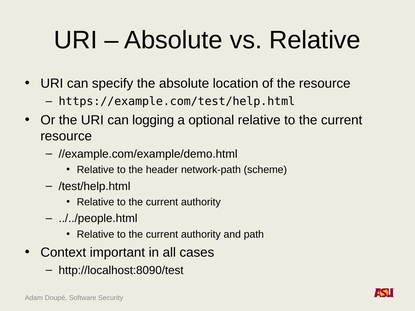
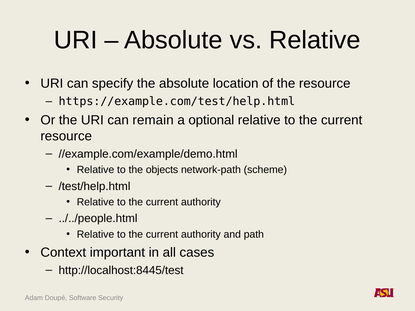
logging: logging -> remain
header: header -> objects
http://localhost:8090/test: http://localhost:8090/test -> http://localhost:8445/test
